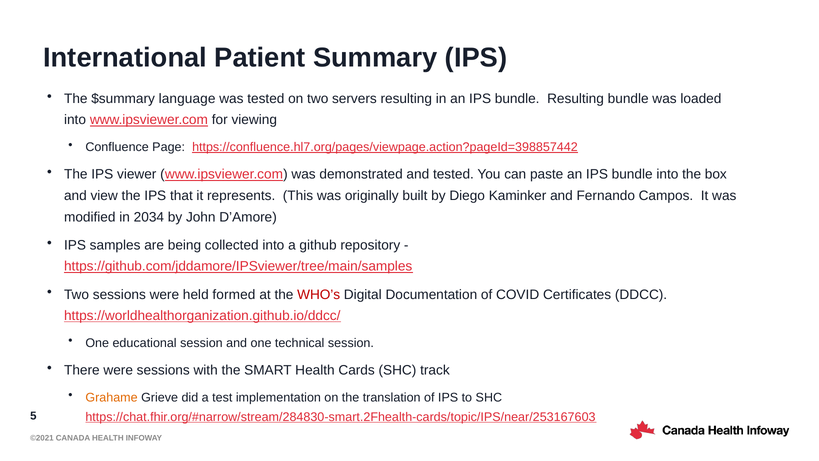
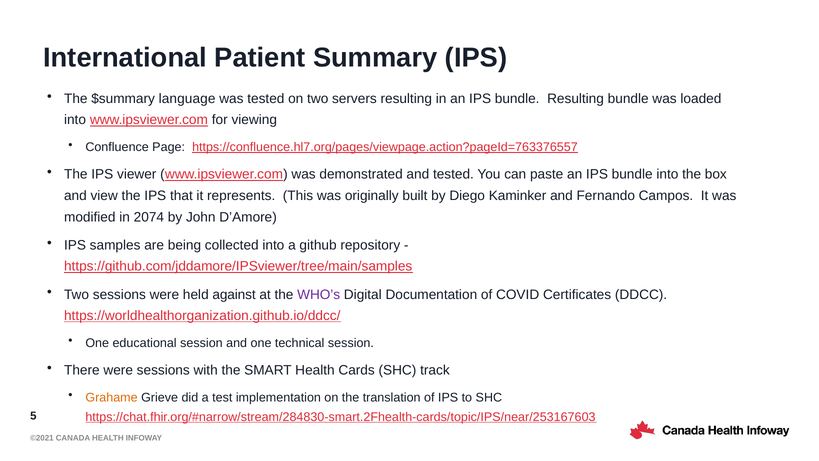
https://confluence.hl7.org/pages/viewpage.action?pageId=398857442: https://confluence.hl7.org/pages/viewpage.action?pageId=398857442 -> https://confluence.hl7.org/pages/viewpage.action?pageId=763376557
2034: 2034 -> 2074
formed: formed -> against
WHO’s colour: red -> purple
